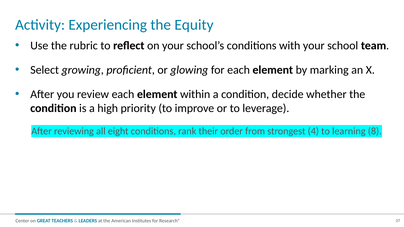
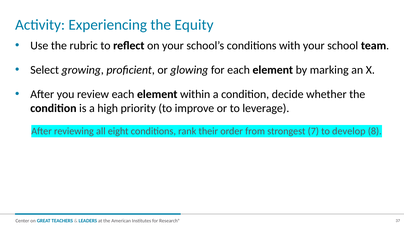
4: 4 -> 7
learning: learning -> develop
